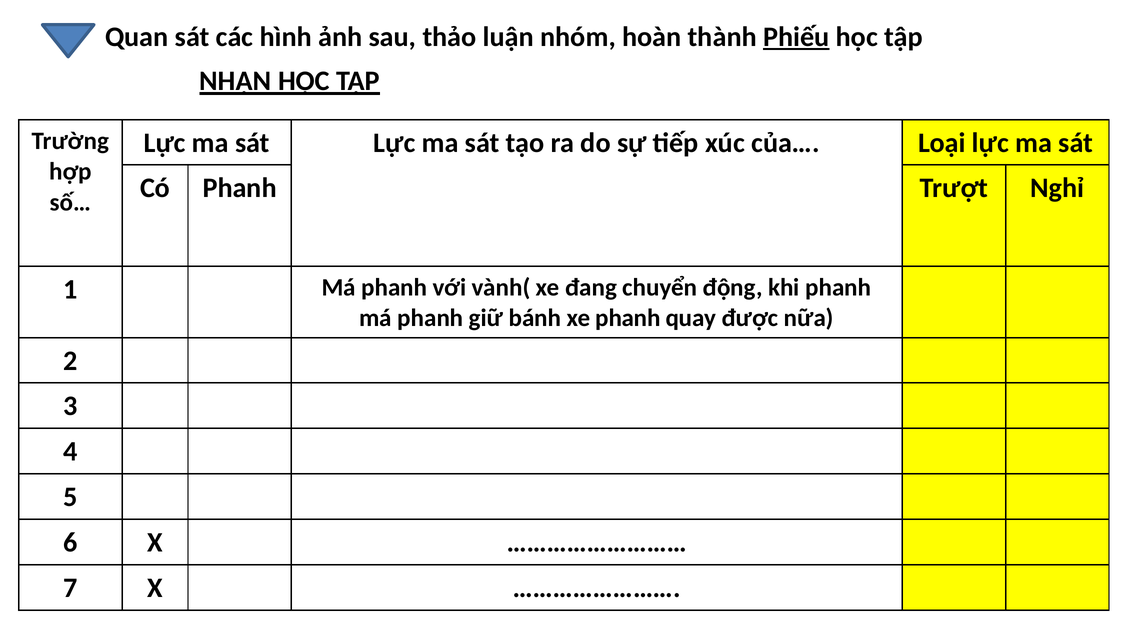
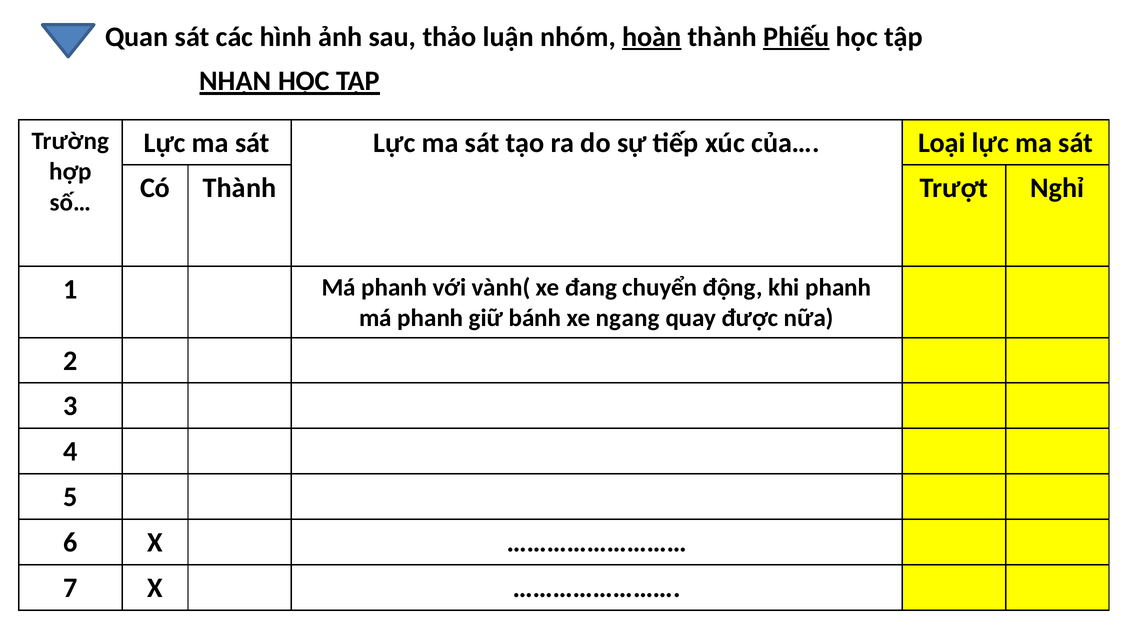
hoàn underline: none -> present
Có Phanh: Phanh -> Thành
xe phanh: phanh -> ngang
